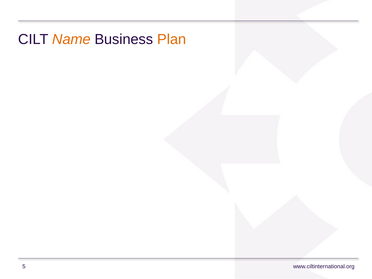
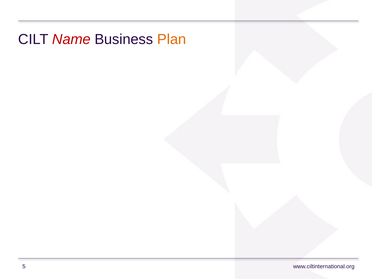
Name colour: orange -> red
